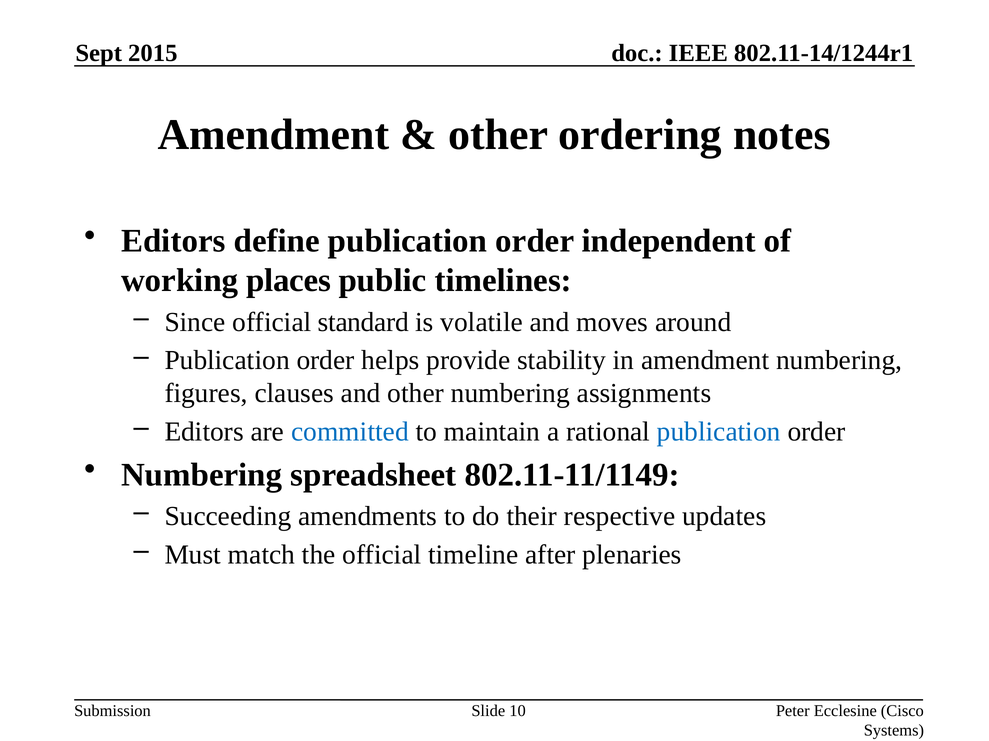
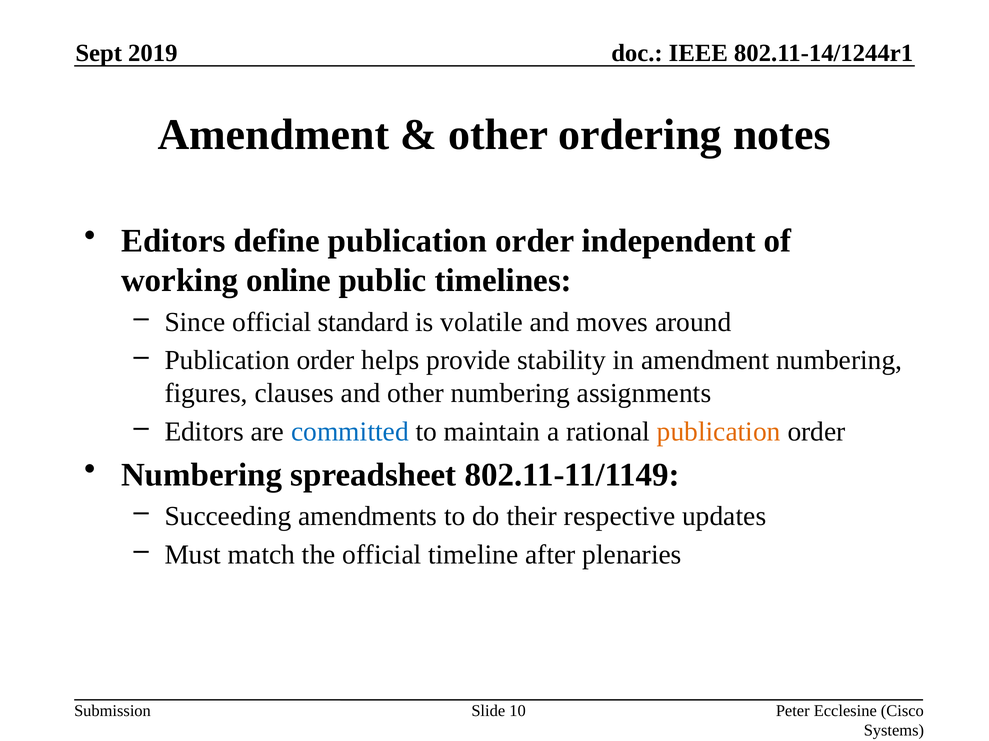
2015: 2015 -> 2019
places: places -> online
publication at (719, 432) colour: blue -> orange
